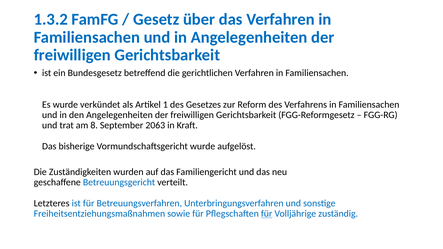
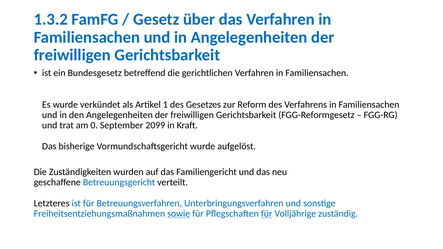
8: 8 -> 0
2063: 2063 -> 2099
sowie underline: none -> present
